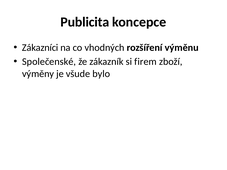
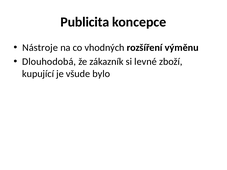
Zákazníci: Zákazníci -> Nástroje
Společenské: Společenské -> Dlouhodobá
firem: firem -> levné
výměny: výměny -> kupující
